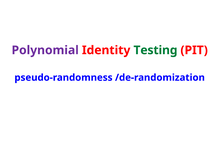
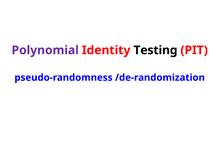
Testing colour: green -> black
